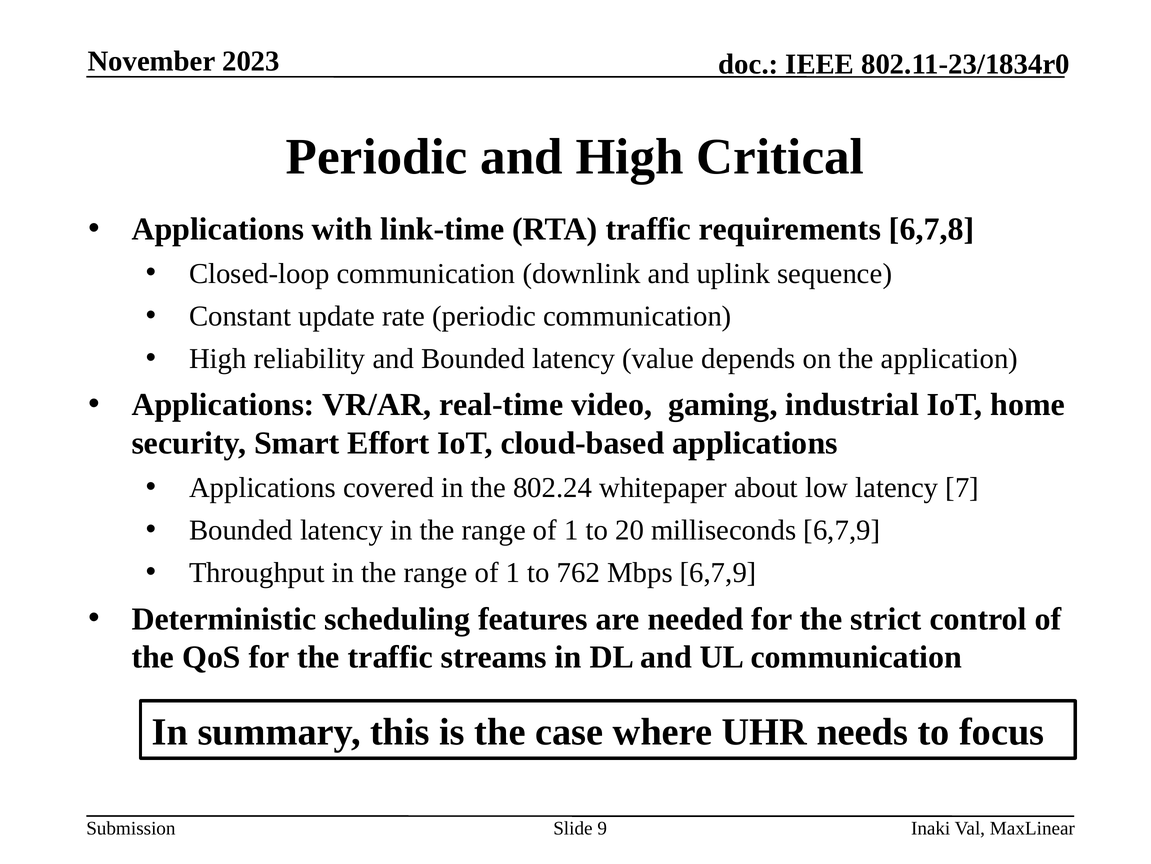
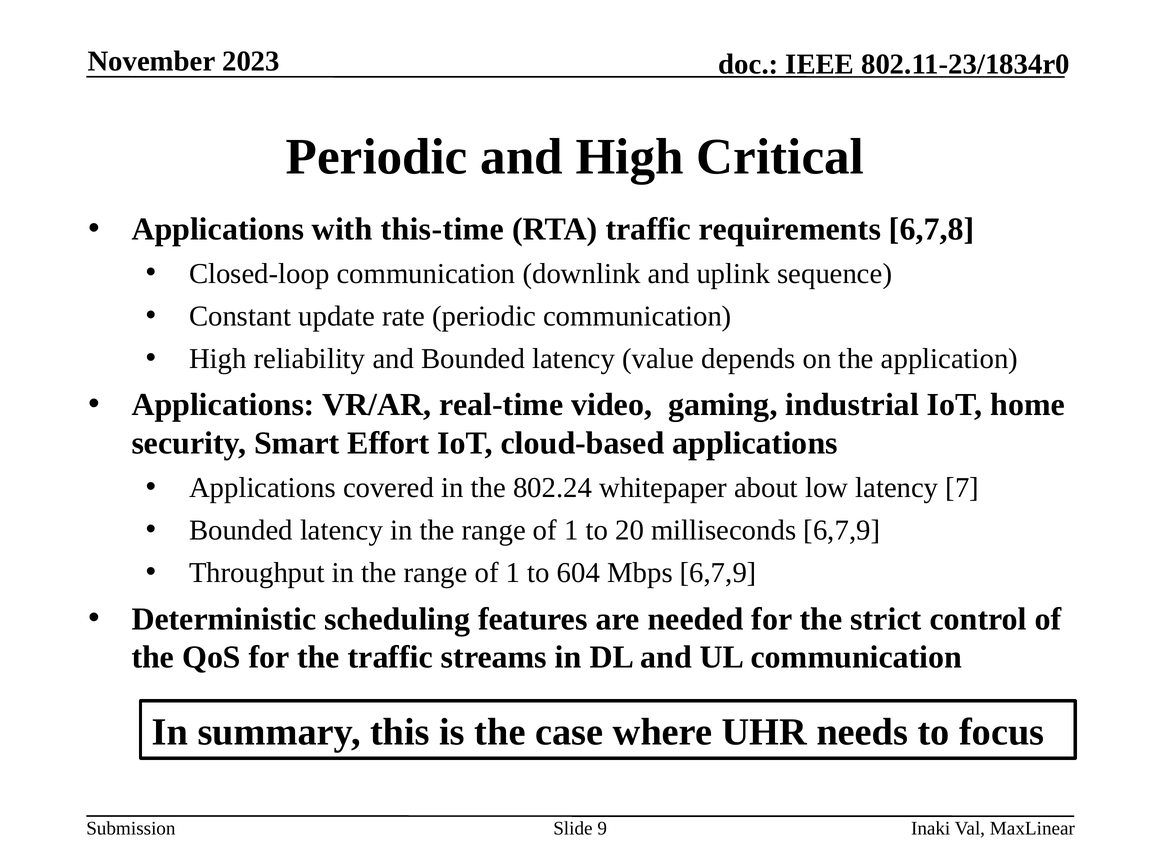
link-time: link-time -> this-time
762: 762 -> 604
